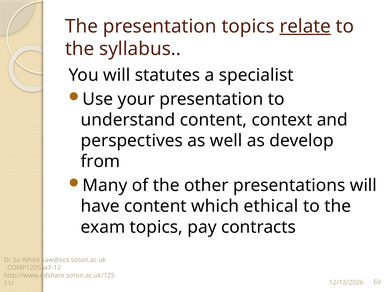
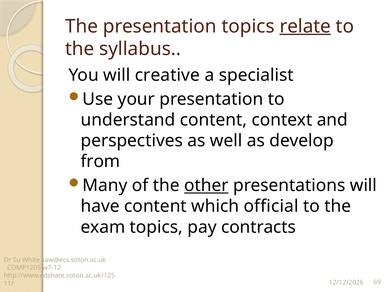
statutes: statutes -> creative
other underline: none -> present
ethical: ethical -> official
